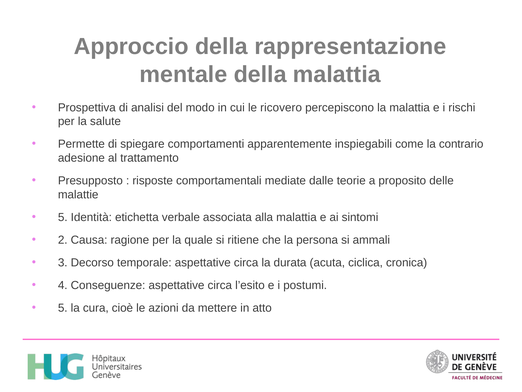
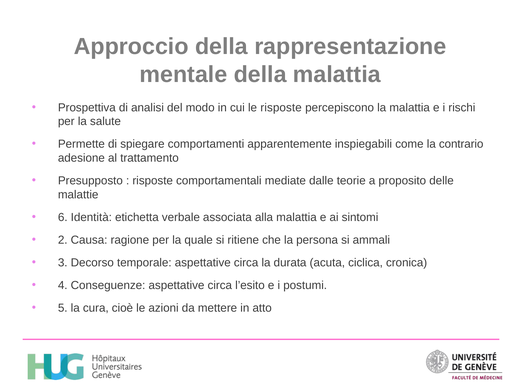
le ricovero: ricovero -> risposte
5 at (63, 217): 5 -> 6
